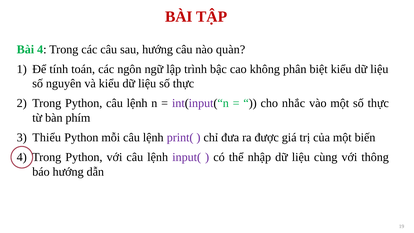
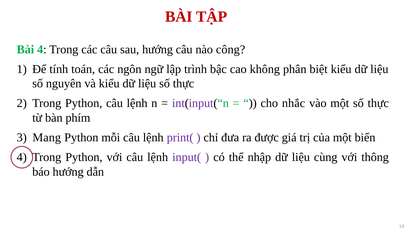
quàn: quàn -> công
Thiểu: Thiểu -> Mang
